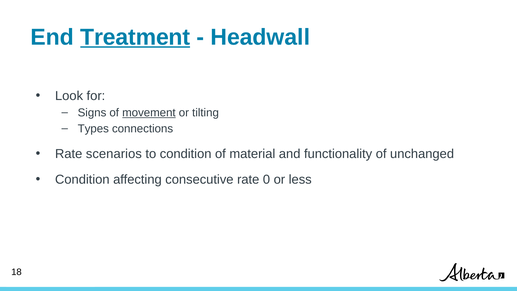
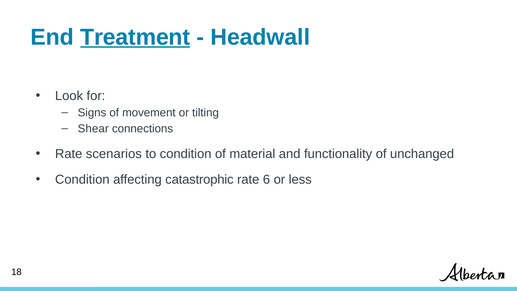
movement underline: present -> none
Types: Types -> Shear
consecutive: consecutive -> catastrophic
0: 0 -> 6
